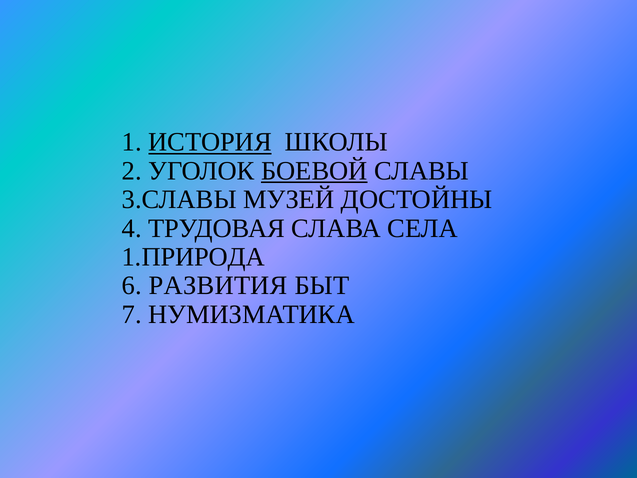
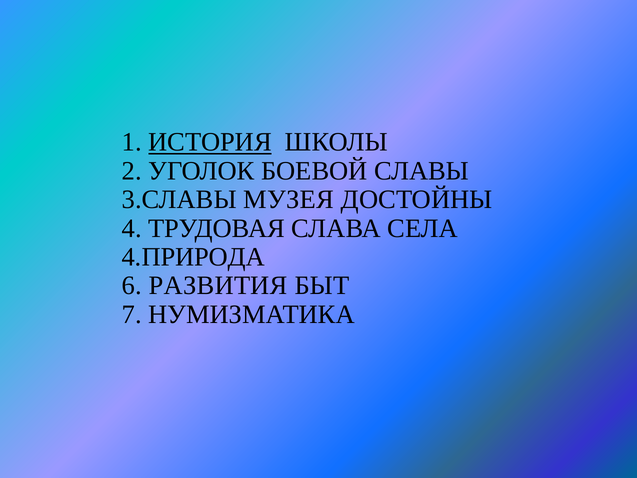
БОЕВОЙ underline: present -> none
МУЗЕЙ: МУЗЕЙ -> МУЗЕЯ
1.ПРИРОДА: 1.ПРИРОДА -> 4.ПРИРОДА
